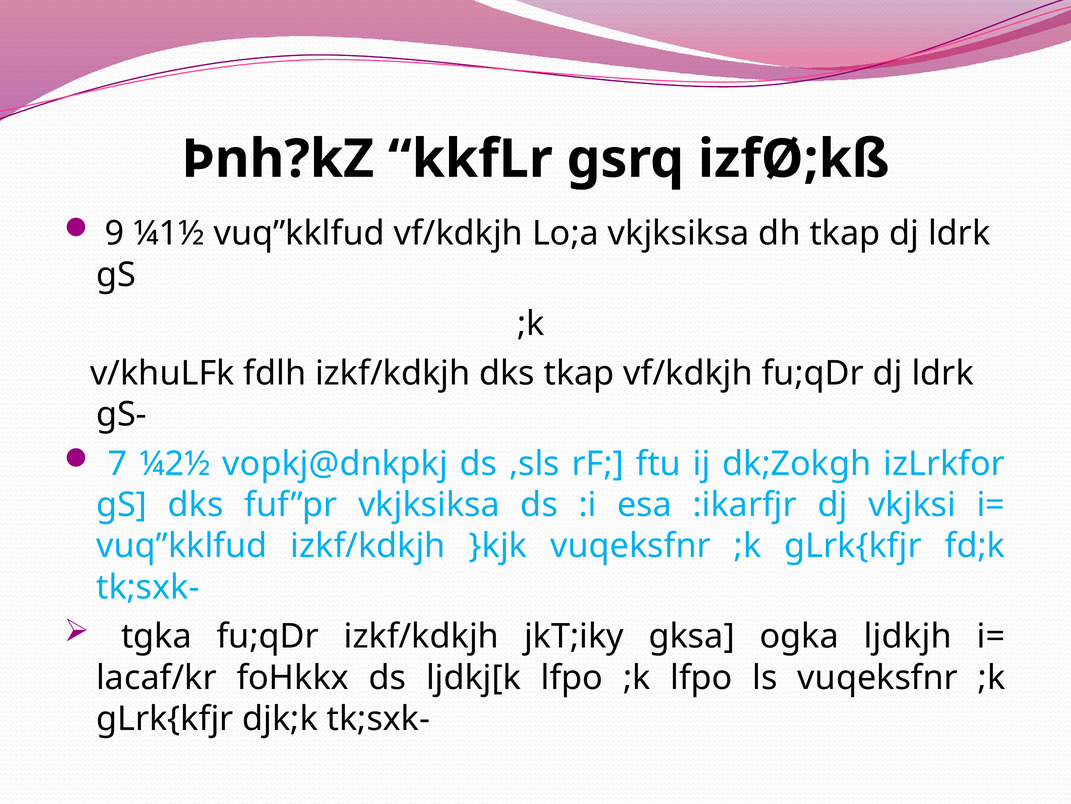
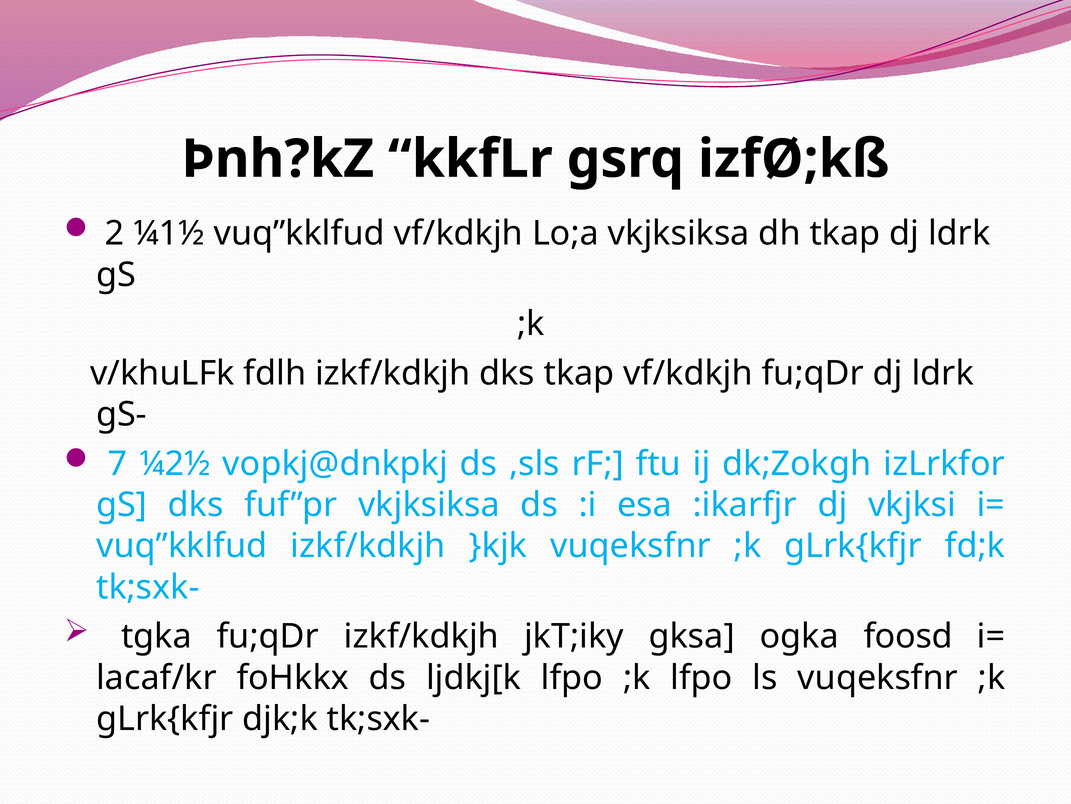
9: 9 -> 2
ljdkjh: ljdkjh -> foosd
